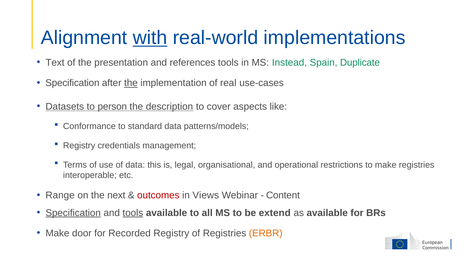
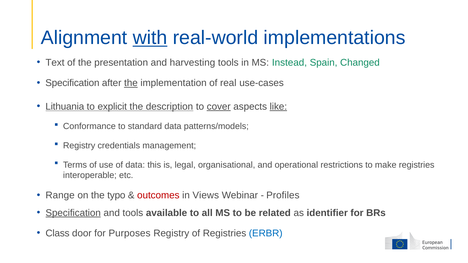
references: references -> harvesting
Duplicate: Duplicate -> Changed
Datasets: Datasets -> Lithuania
person: person -> explicit
cover underline: none -> present
like underline: none -> present
next: next -> typo
Content: Content -> Profiles
tools at (133, 213) underline: present -> none
extend: extend -> related
as available: available -> identifier
Make at (57, 234): Make -> Class
Recorded: Recorded -> Purposes
ERBR colour: orange -> blue
